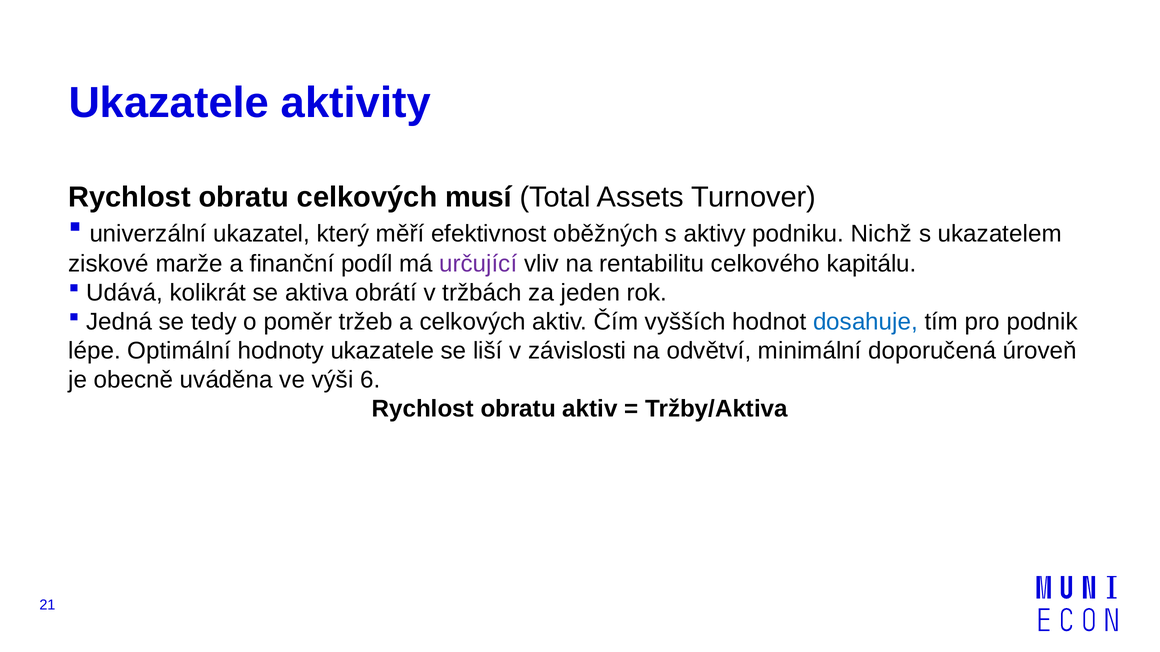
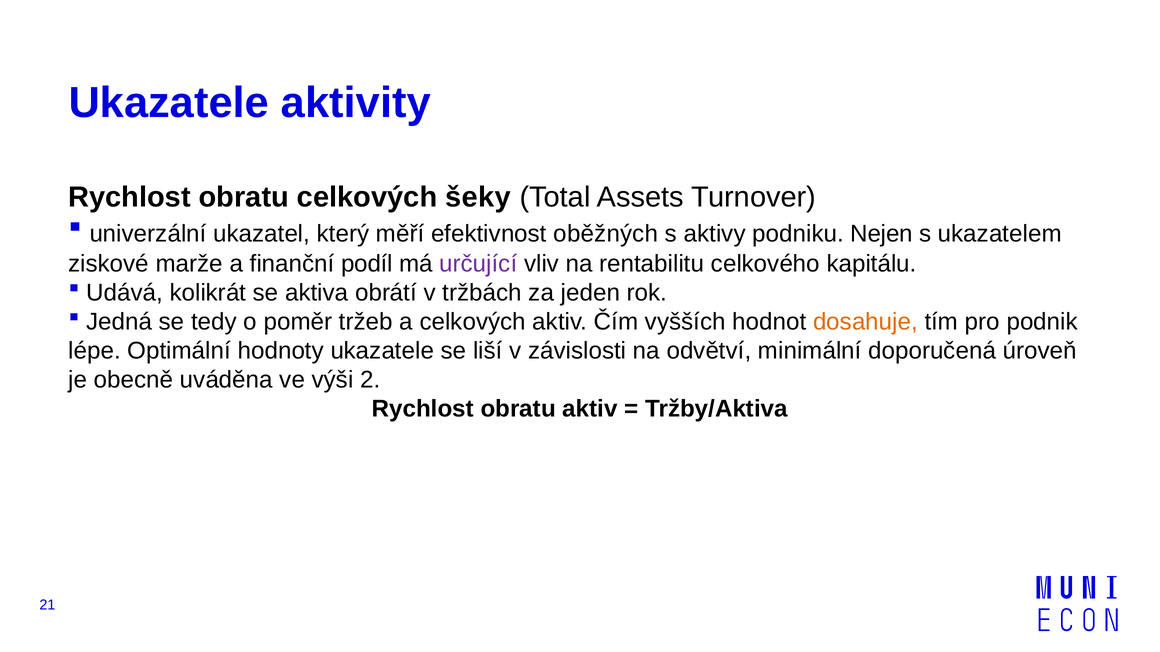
musí: musí -> šeky
Nichž: Nichž -> Nejen
dosahuje colour: blue -> orange
6: 6 -> 2
